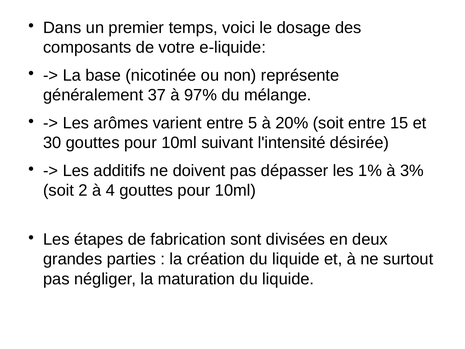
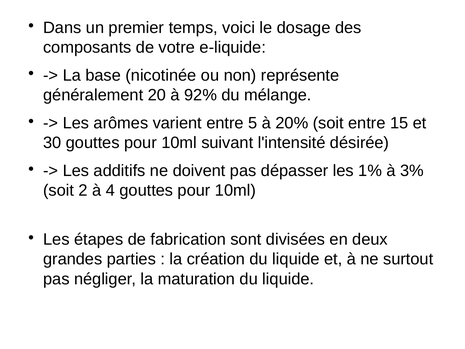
37: 37 -> 20
97%: 97% -> 92%
